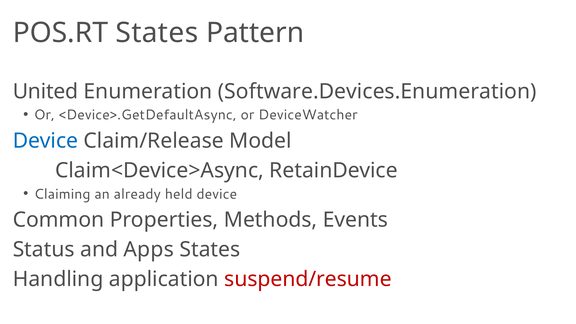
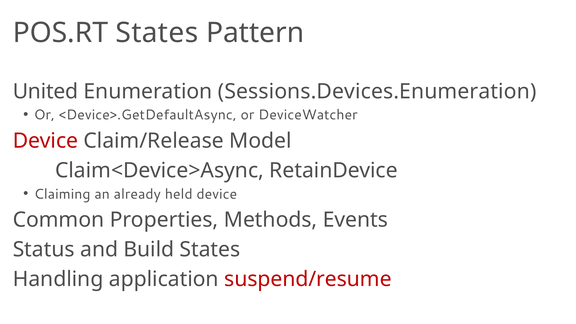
Software.Devices.Enumeration: Software.Devices.Enumeration -> Sessions.Devices.Enumeration
Device at (45, 141) colour: blue -> red
Apps: Apps -> Build
